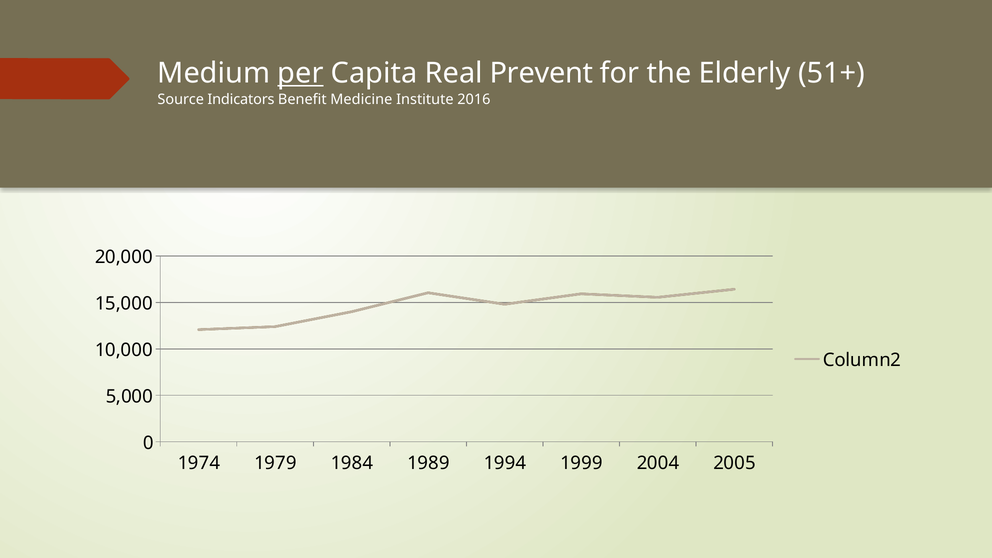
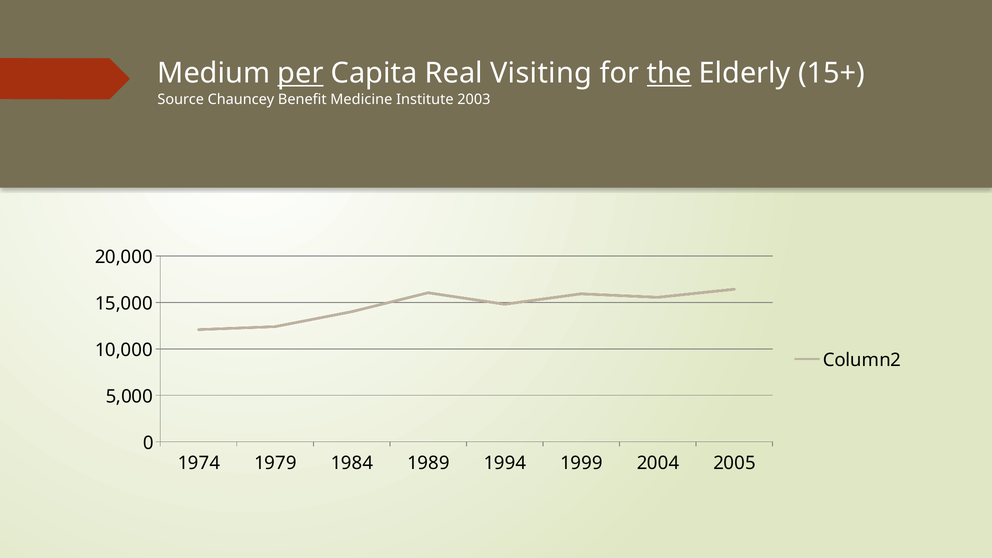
Prevent: Prevent -> Visiting
the underline: none -> present
51+: 51+ -> 15+
Indicators: Indicators -> Chauncey
2016: 2016 -> 2003
